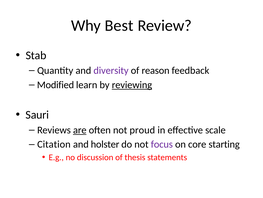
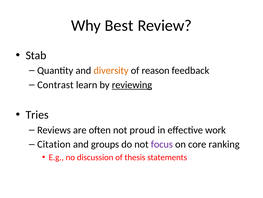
diversity colour: purple -> orange
Modified: Modified -> Contrast
Sauri: Sauri -> Tries
are underline: present -> none
scale: scale -> work
holster: holster -> groups
starting: starting -> ranking
